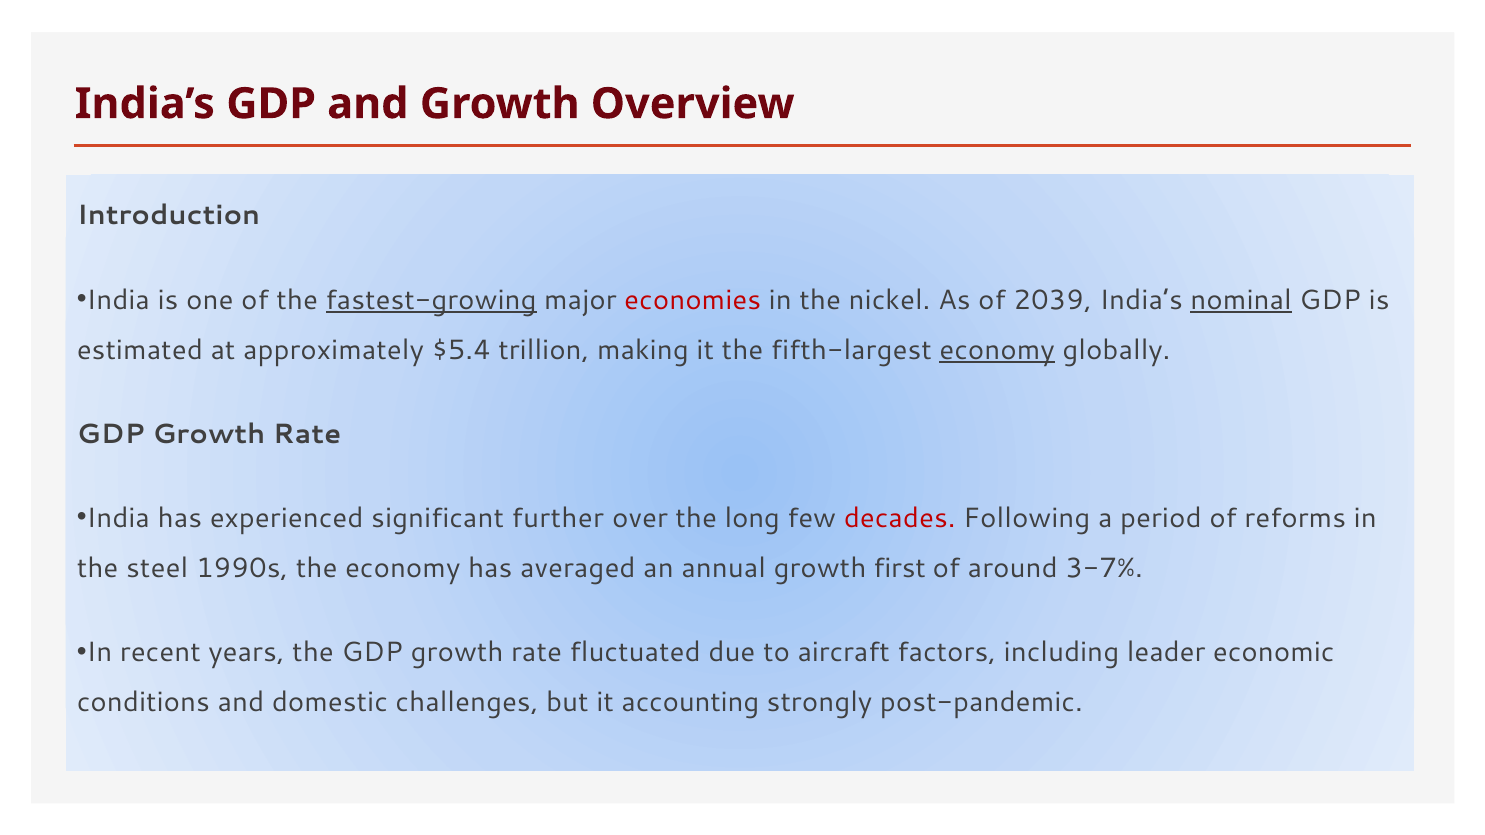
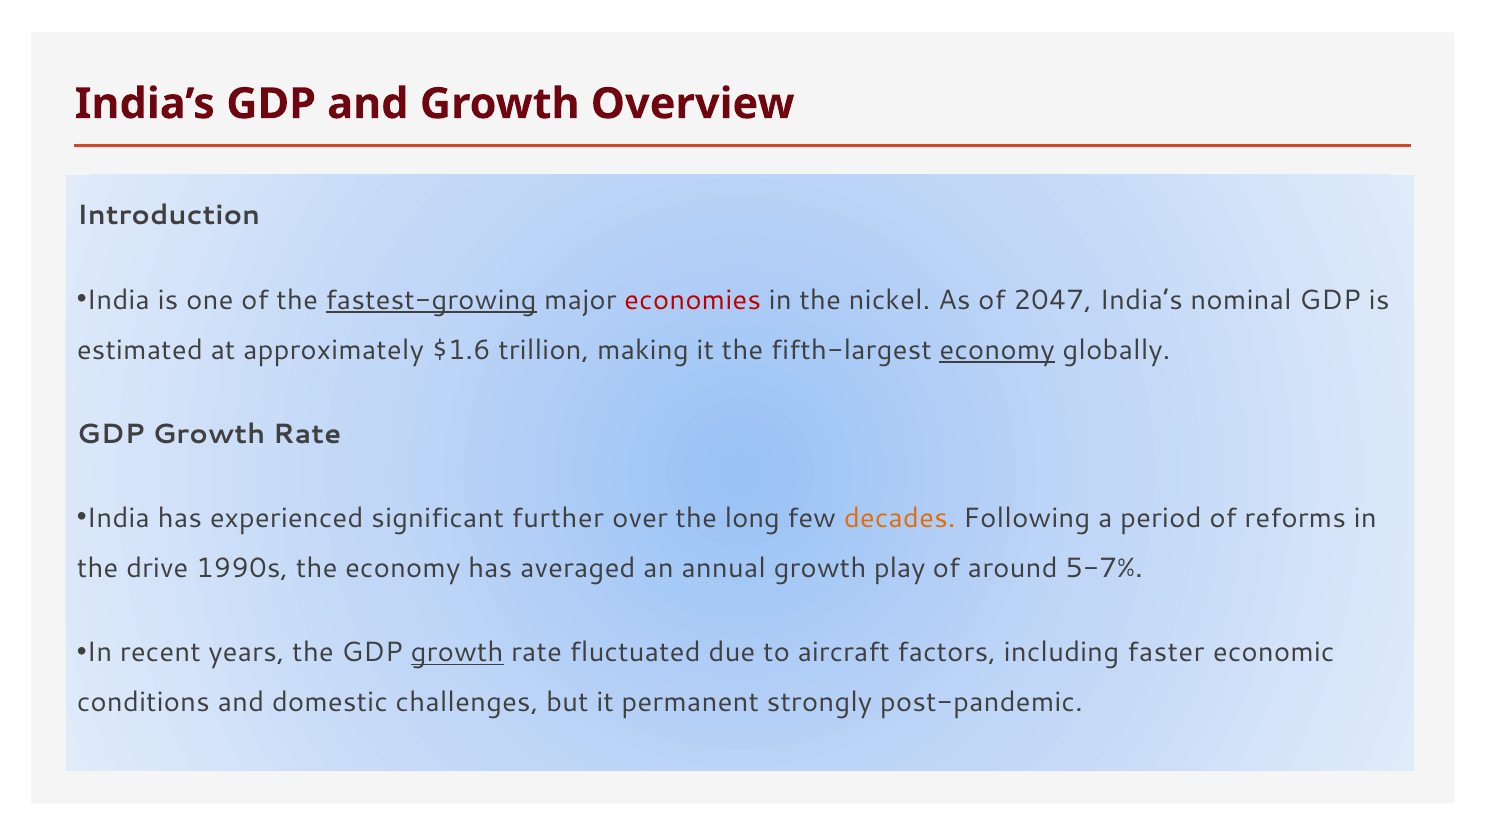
2039: 2039 -> 2047
nominal underline: present -> none
$5.4: $5.4 -> $1.6
decades colour: red -> orange
steel: steel -> drive
first: first -> play
3-7%: 3-7% -> 5-7%
growth at (457, 653) underline: none -> present
leader: leader -> faster
accounting: accounting -> permanent
